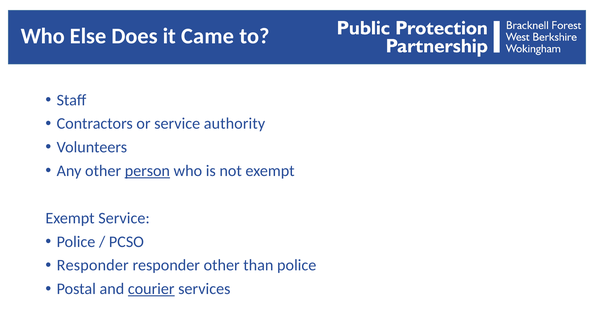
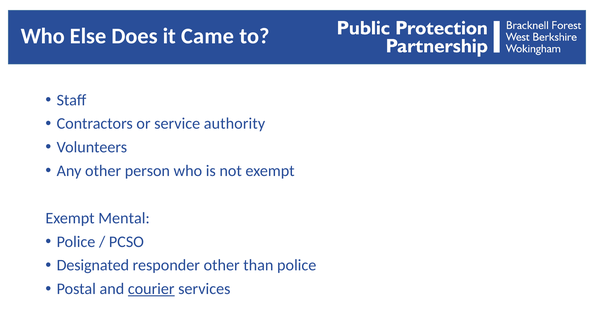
person underline: present -> none
Exempt Service: Service -> Mental
Responder at (93, 266): Responder -> Designated
